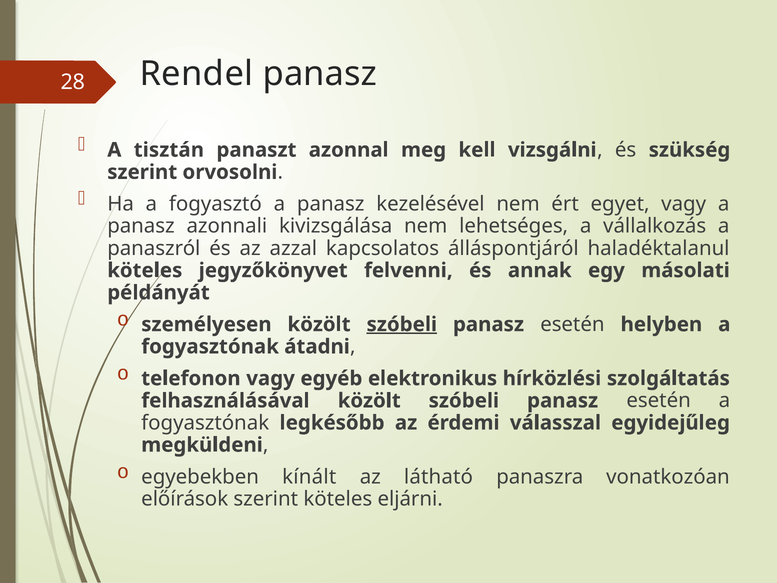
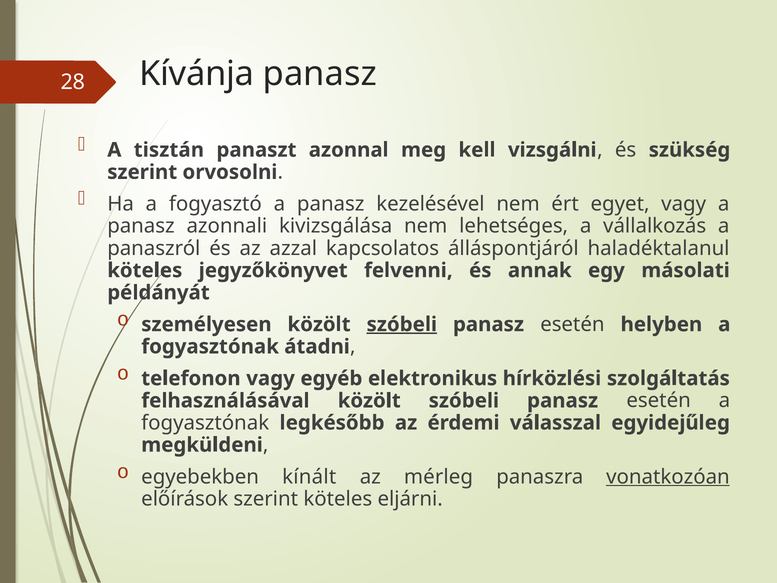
Rendel: Rendel -> Kívánja
látható: látható -> mérleg
vonatkozóan underline: none -> present
